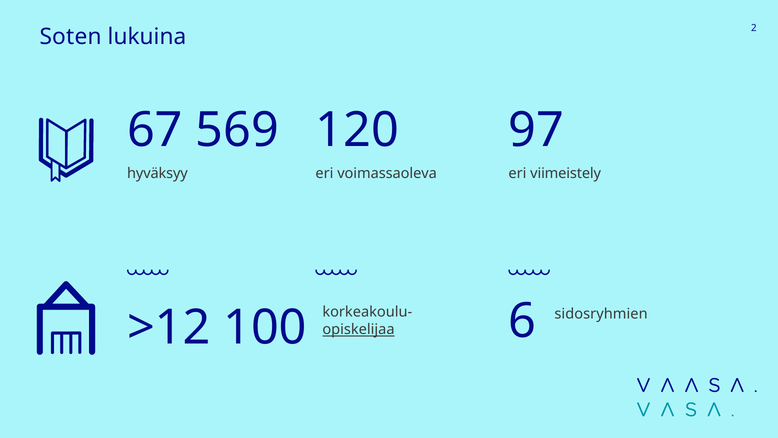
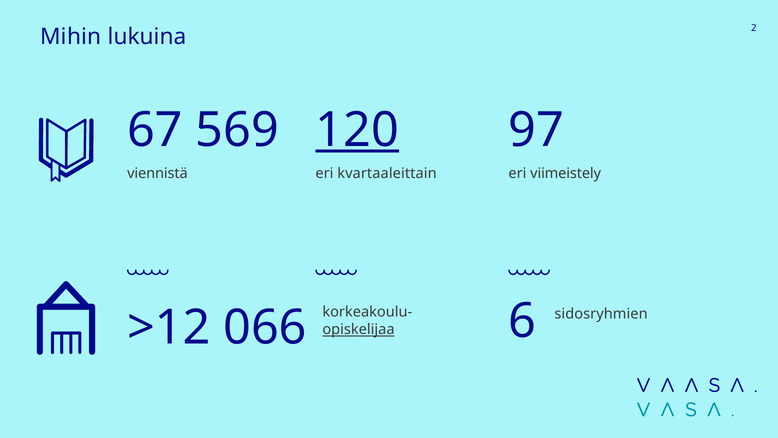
Soten: Soten -> Mihin
120 underline: none -> present
hyväksyy: hyväksyy -> viennistä
voimassaoleva: voimassaoleva -> kvartaaleittain
100: 100 -> 066
